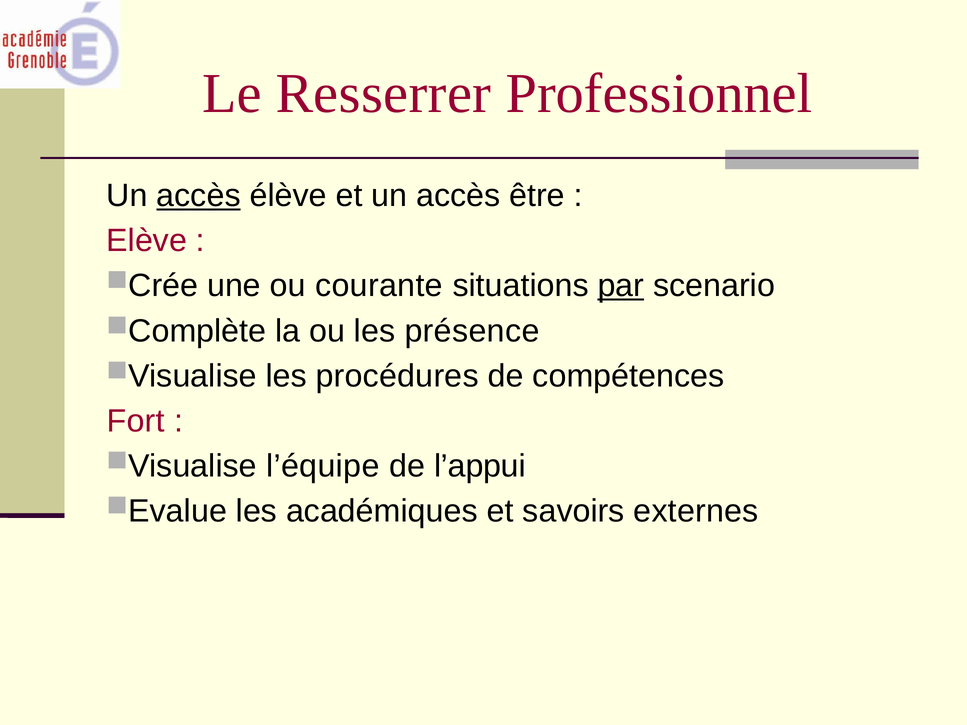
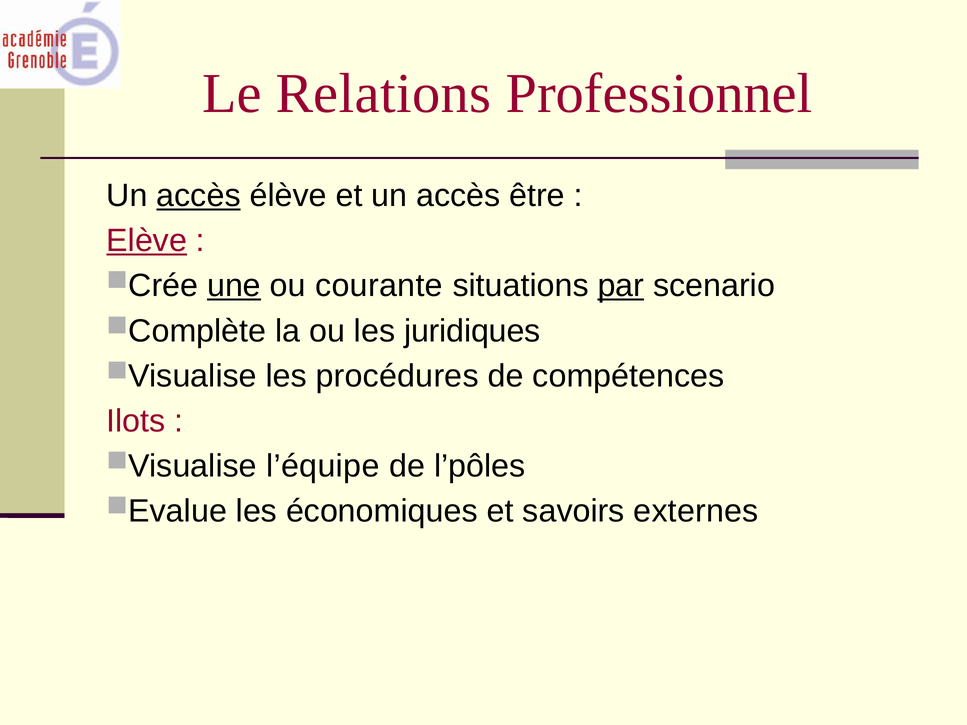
Resserrer: Resserrer -> Relations
Elève underline: none -> present
une underline: none -> present
présence: présence -> juridiques
Fort: Fort -> Ilots
l’appui: l’appui -> l’pôles
académiques: académiques -> économiques
